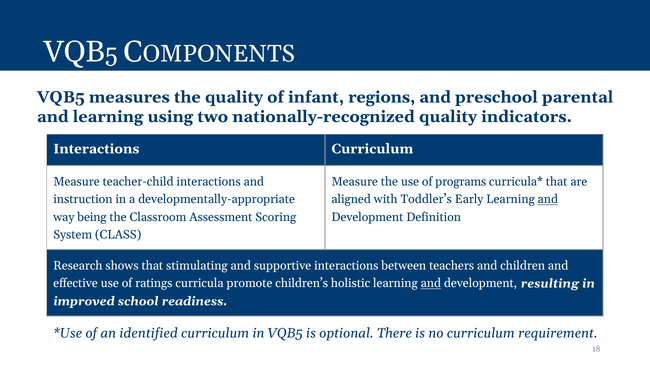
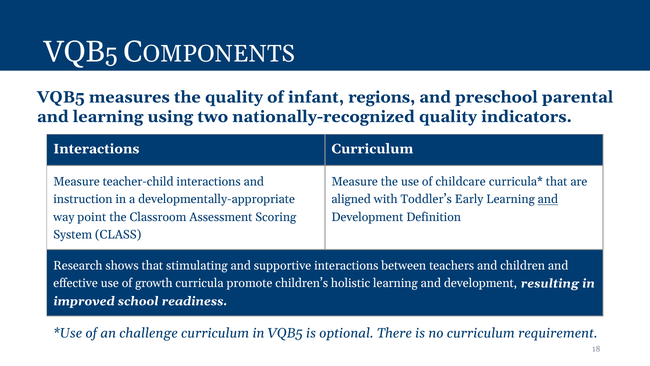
programs: programs -> childcare
being: being -> point
ratings: ratings -> growth
and at (431, 283) underline: present -> none
identified: identified -> challenge
